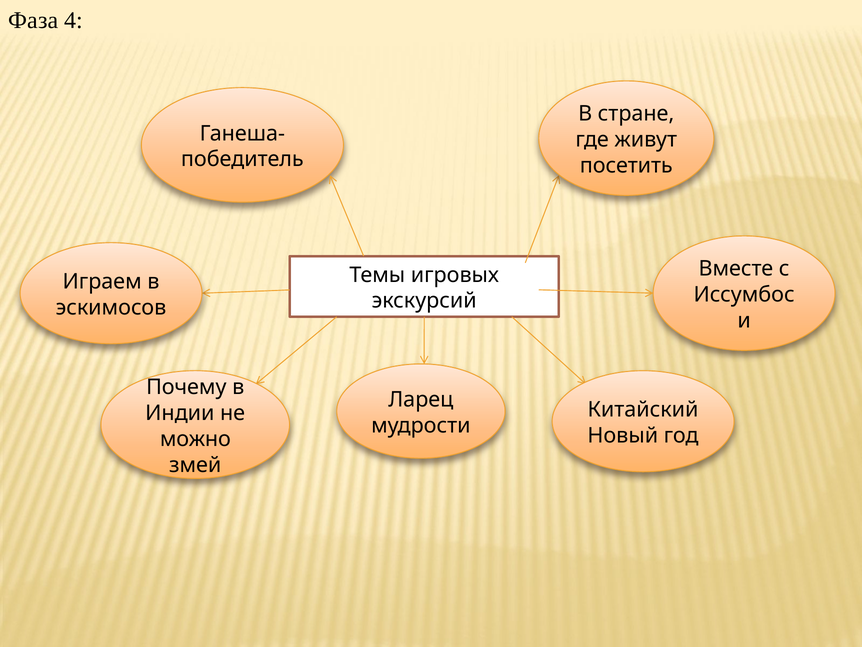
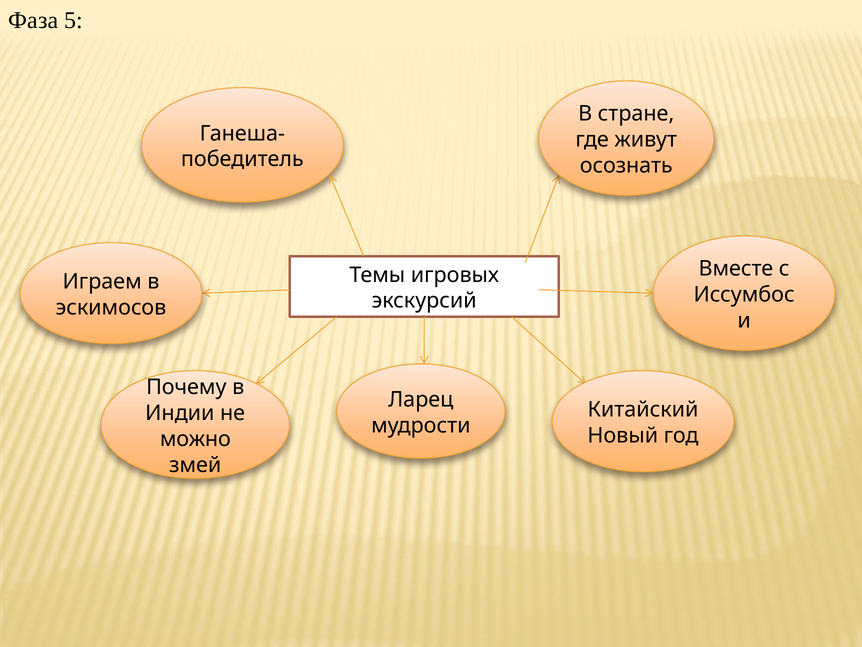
4: 4 -> 5
посетить: посетить -> осознать
